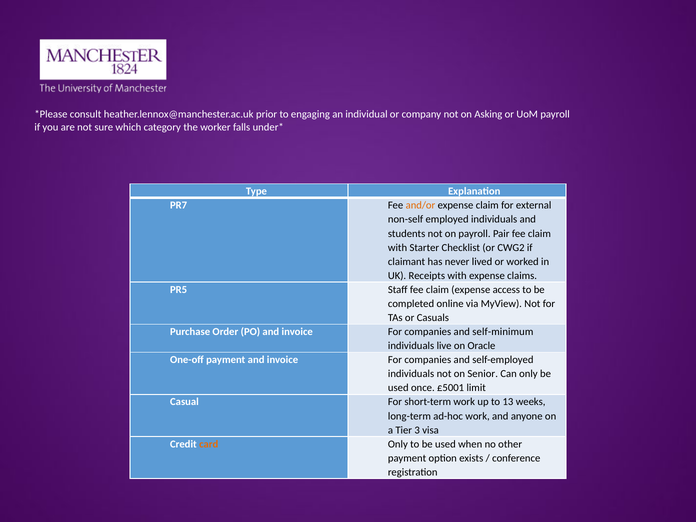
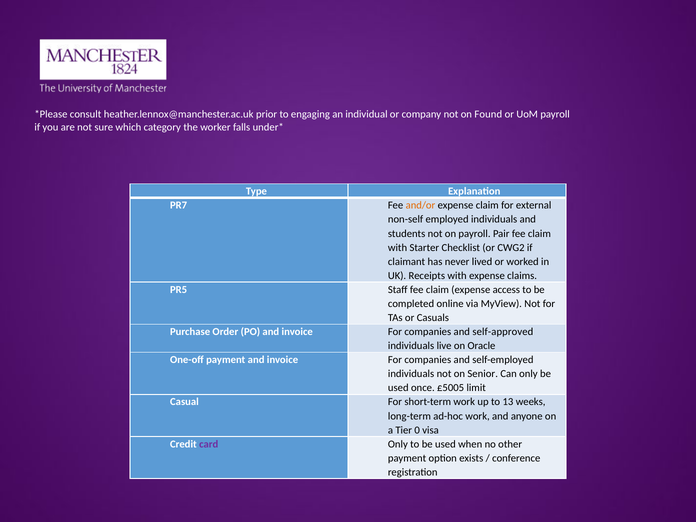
Asking: Asking -> Found
self-minimum: self-minimum -> self-approved
£5001: £5001 -> £5005
3: 3 -> 0
card colour: orange -> purple
